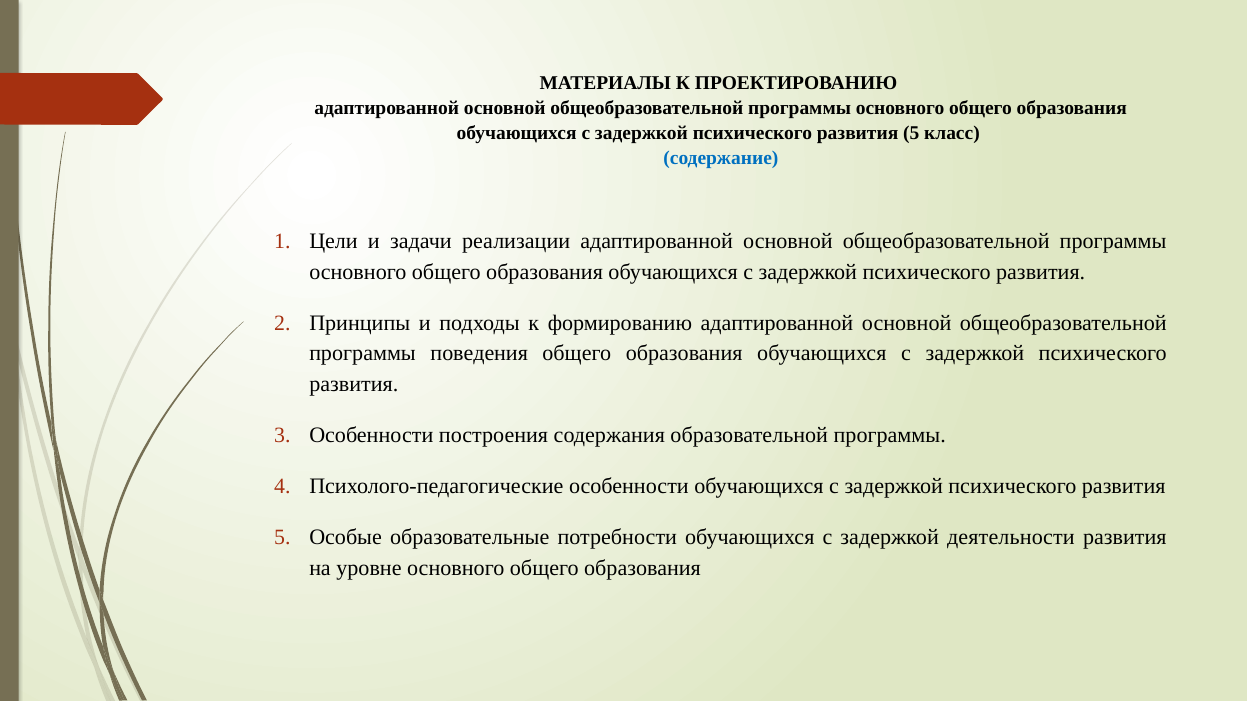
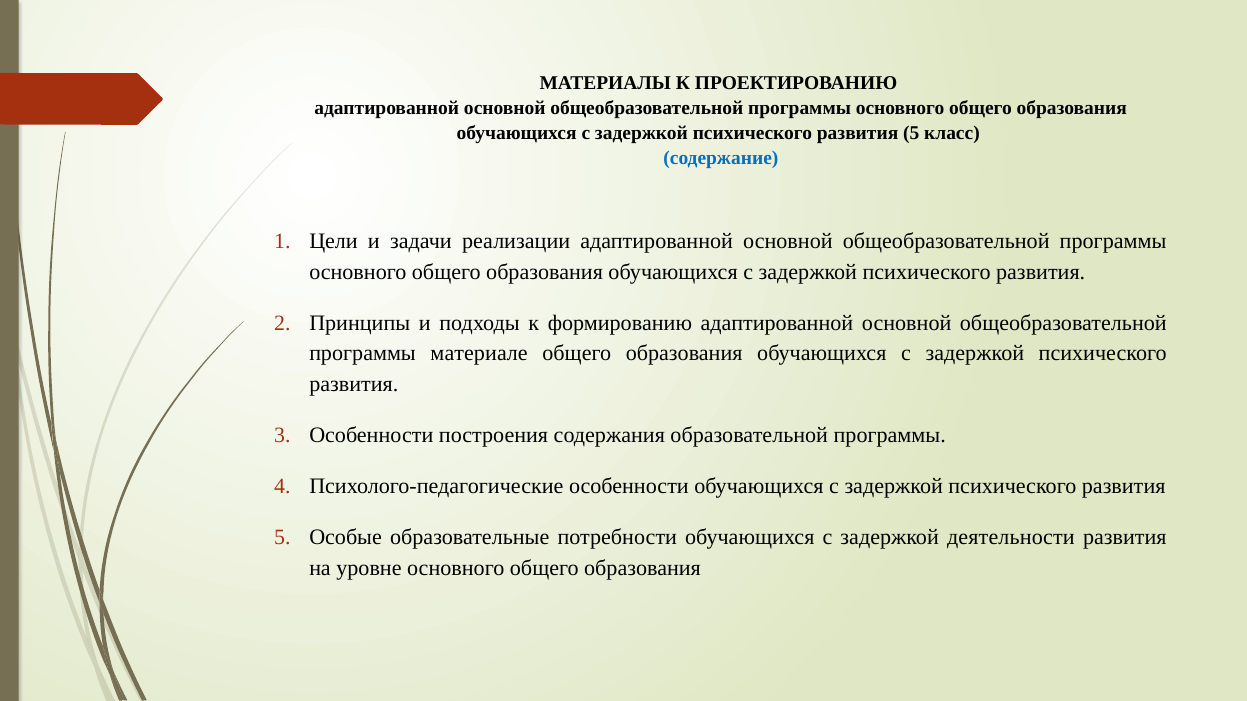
поведения: поведения -> материале
